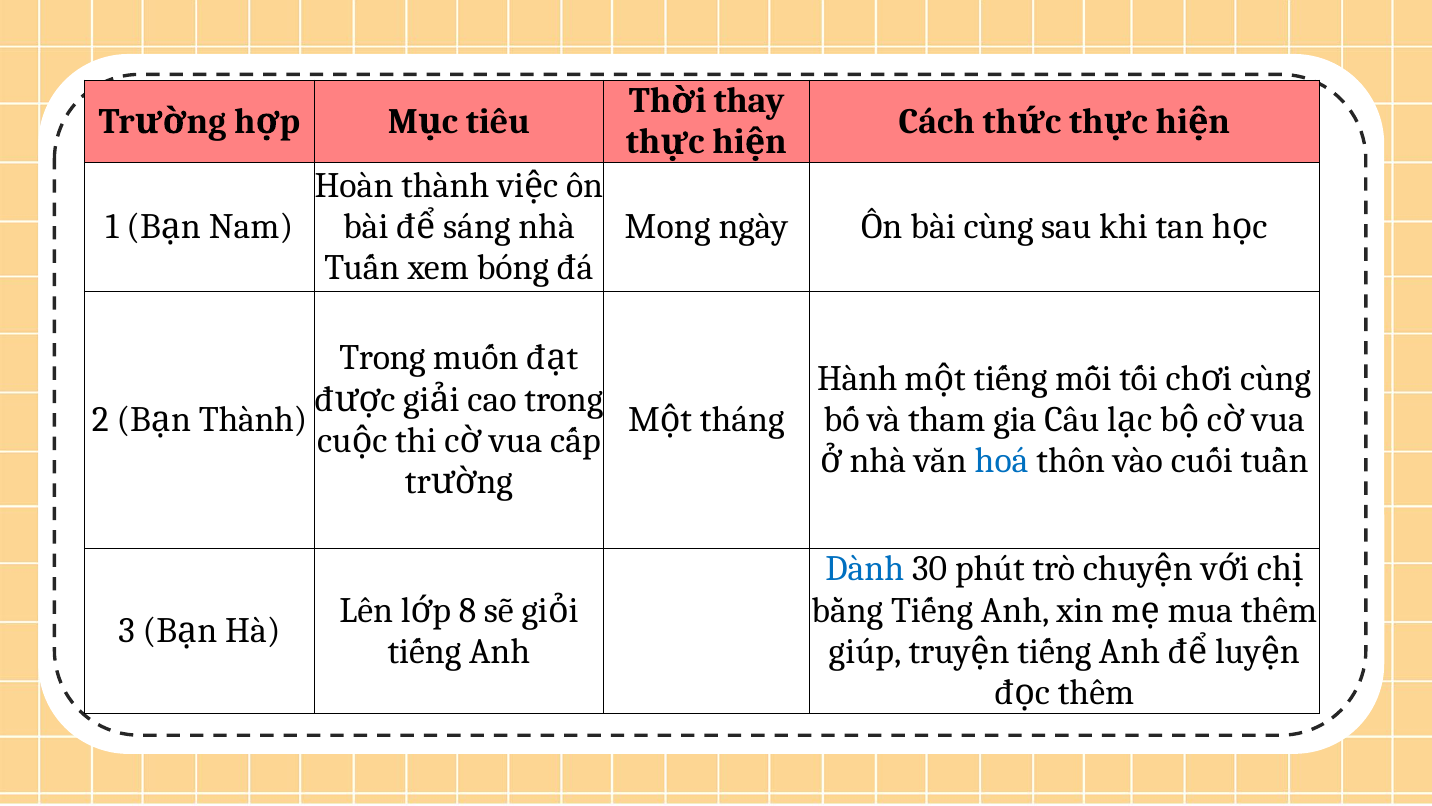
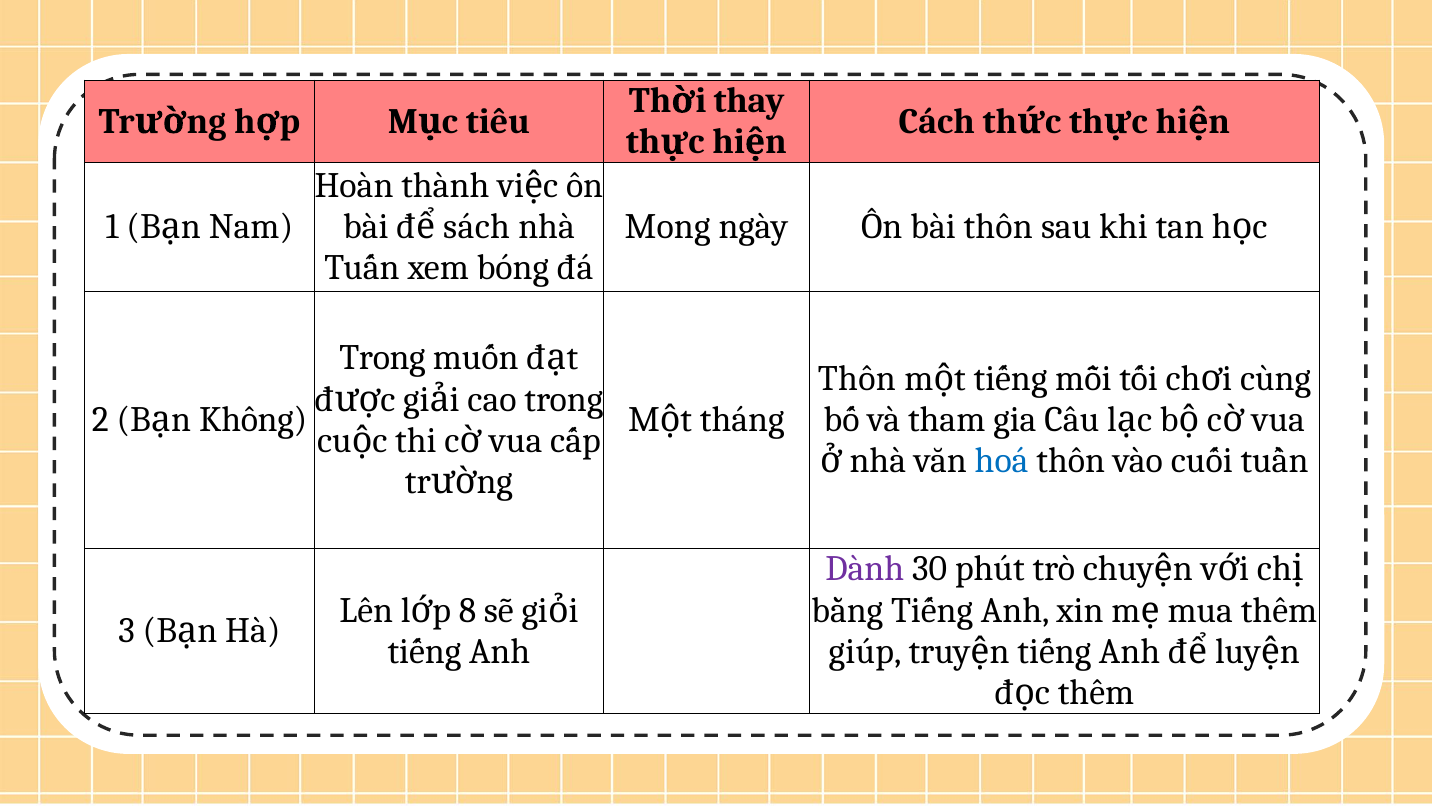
sáng: sáng -> sách
bài cùng: cùng -> thôn
Hành at (857, 378): Hành -> Thôn
Thành at (253, 420): Thành -> Không
Dành colour: blue -> purple
